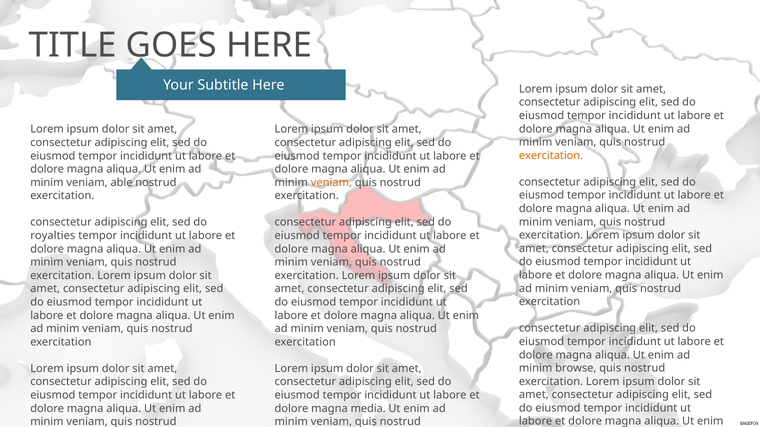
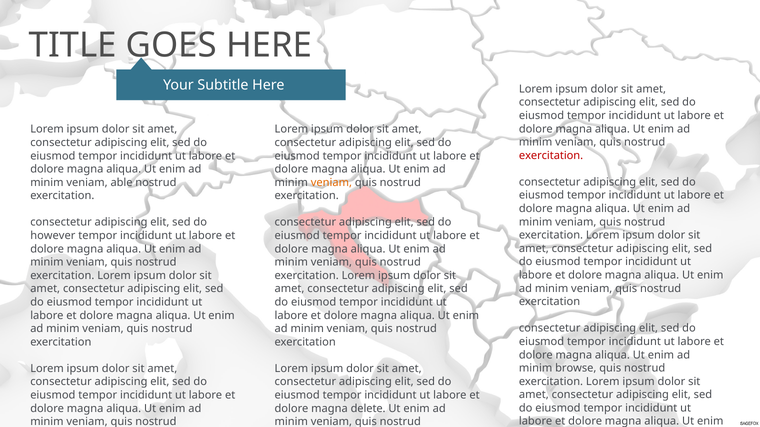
exercitation at (551, 156) colour: orange -> red
royalties: royalties -> however
media: media -> delete
